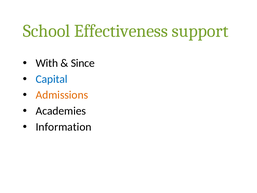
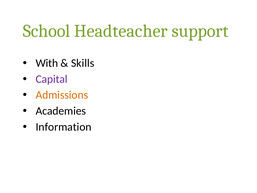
Effectiveness: Effectiveness -> Headteacher
Since: Since -> Skills
Capital colour: blue -> purple
